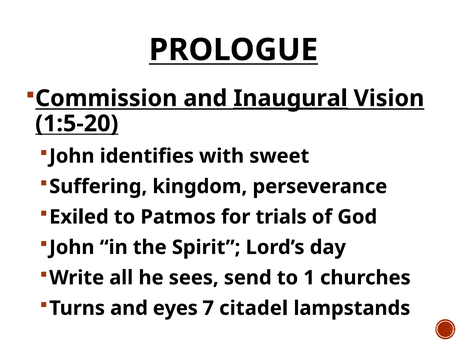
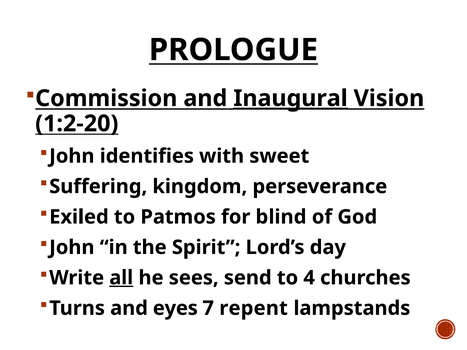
1:5-20: 1:5-20 -> 1:2-20
trials: trials -> blind
all underline: none -> present
1: 1 -> 4
citadel: citadel -> repent
